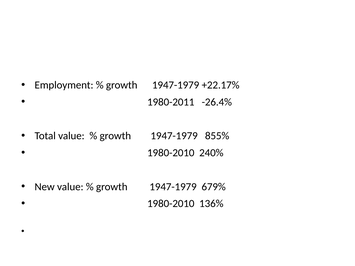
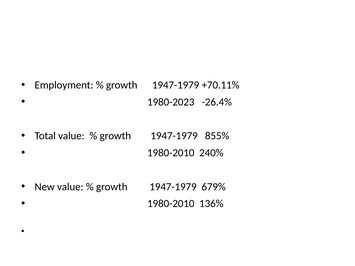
+22.17%: +22.17% -> +70.11%
1980-2011: 1980-2011 -> 1980-2023
